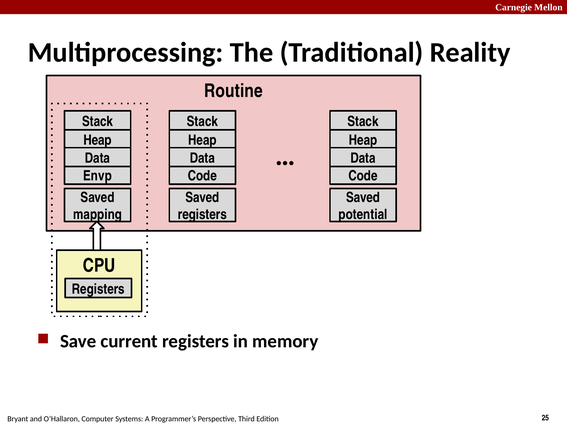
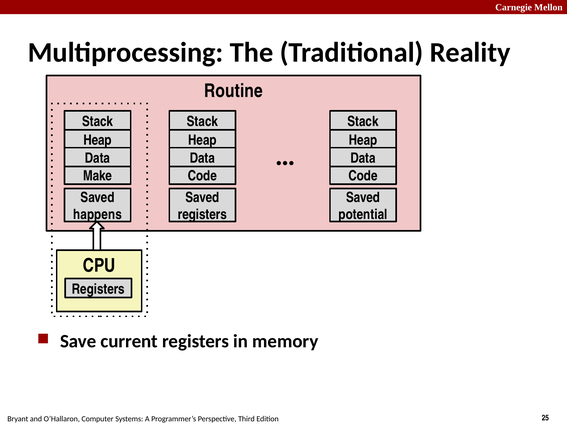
Envp: Envp -> Make
mapping: mapping -> happens
